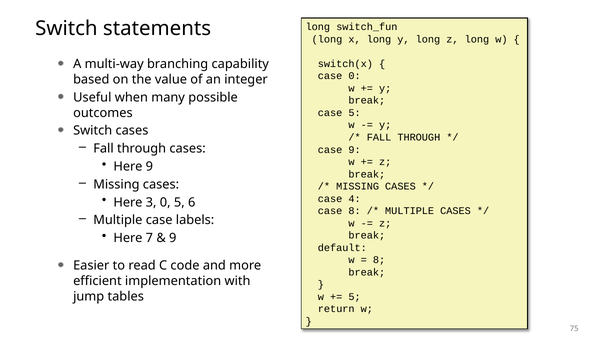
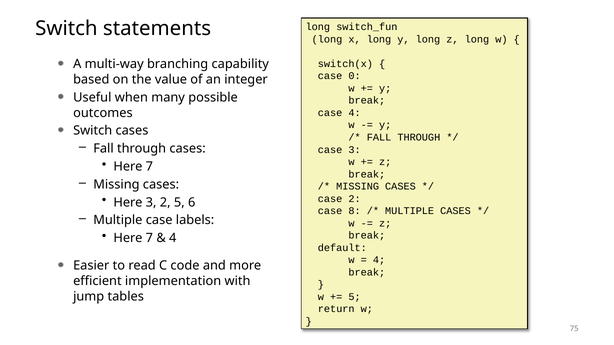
case 5: 5 -> 4
case 9: 9 -> 3
9 at (149, 167): 9 -> 7
case 4: 4 -> 2
3 0: 0 -> 2
9 at (173, 238): 9 -> 4
8 at (379, 260): 8 -> 4
